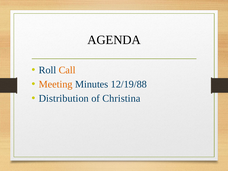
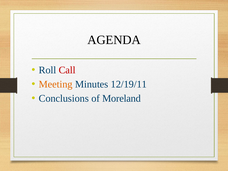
Call colour: orange -> red
12/19/88: 12/19/88 -> 12/19/11
Distribution: Distribution -> Conclusions
Christina: Christina -> Moreland
